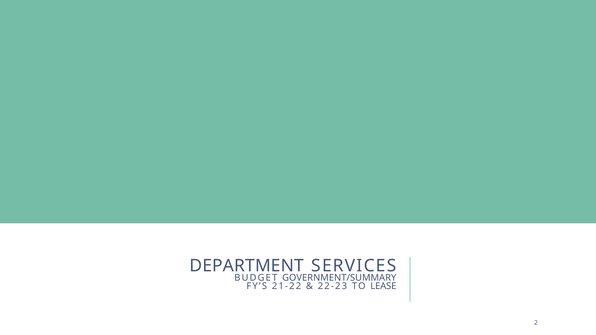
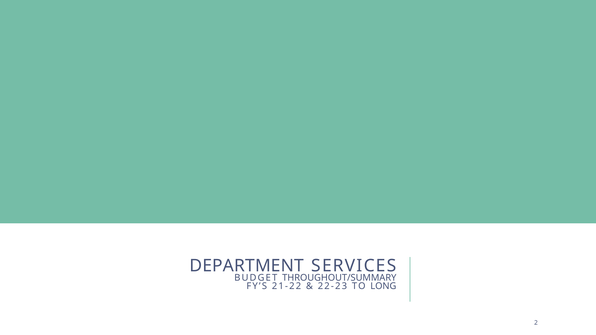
GOVERNMENT/SUMMARY: GOVERNMENT/SUMMARY -> THROUGHOUT/SUMMARY
LEASE: LEASE -> LONG
